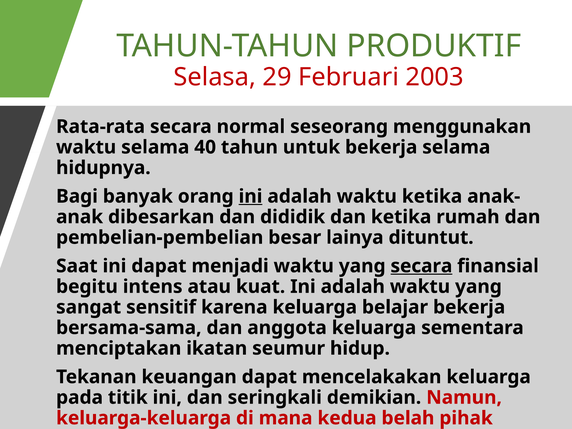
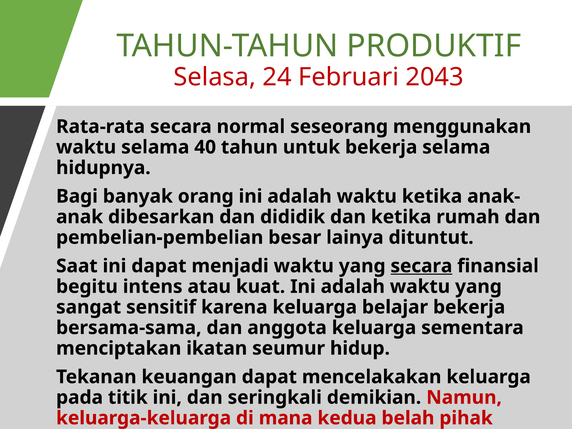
29: 29 -> 24
2003: 2003 -> 2043
ini at (251, 196) underline: present -> none
